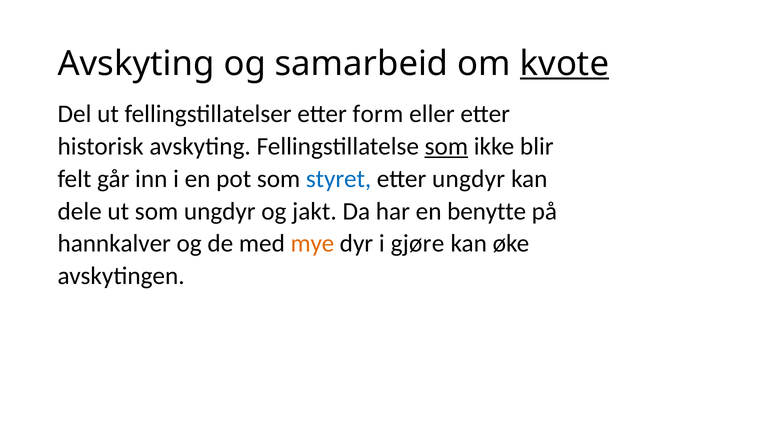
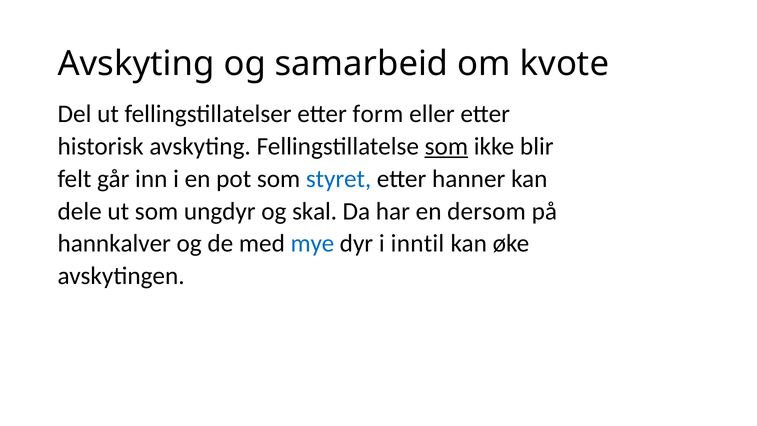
kvote underline: present -> none
etter ungdyr: ungdyr -> hanner
jakt: jakt -> skal
benytte: benytte -> dersom
mye colour: orange -> blue
gjøre: gjøre -> inntil
